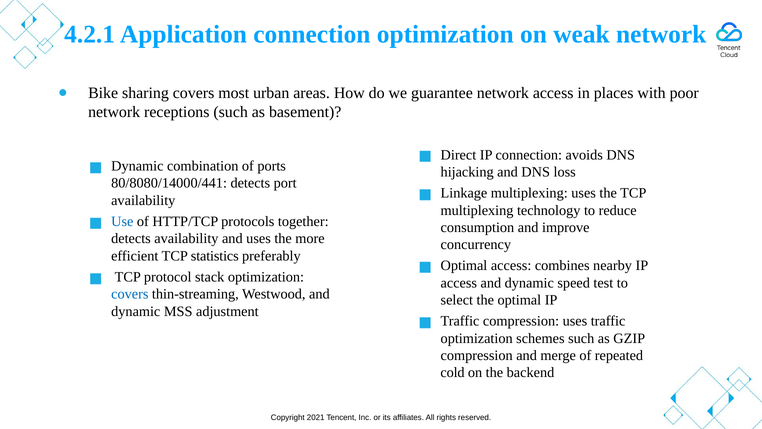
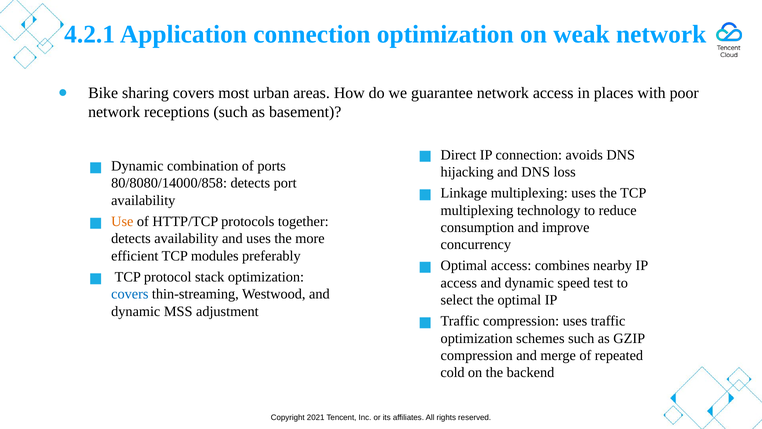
80/8080/14000/441: 80/8080/14000/441 -> 80/8080/14000/858
Use colour: blue -> orange
statistics: statistics -> modules
